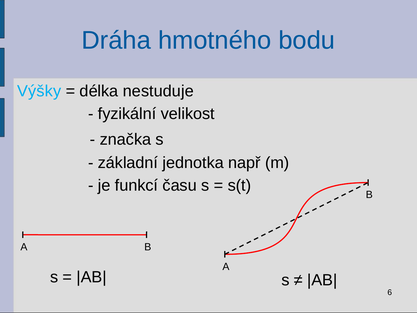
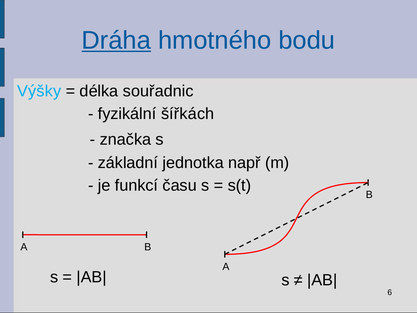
Dráha underline: none -> present
nestuduje: nestuduje -> souřadnic
velikost: velikost -> šířkách
